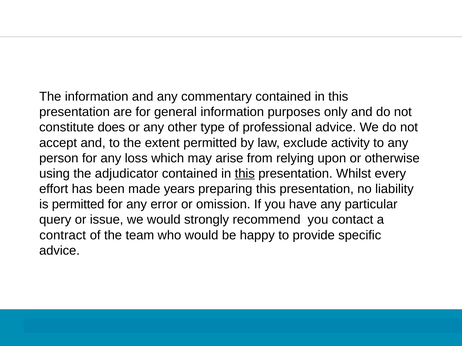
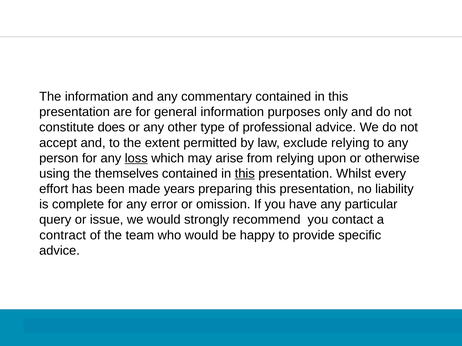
exclude activity: activity -> relying
loss underline: none -> present
adjudicator: adjudicator -> themselves
is permitted: permitted -> complete
